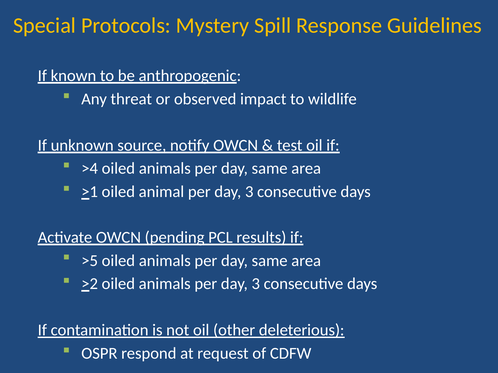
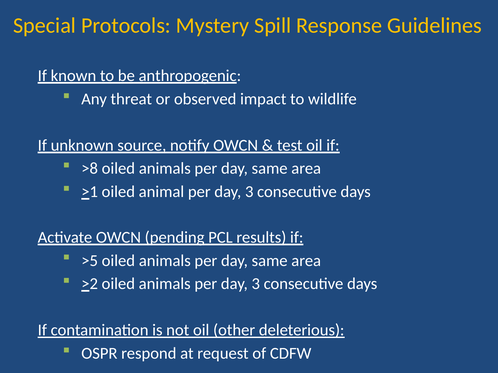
>4: >4 -> >8
